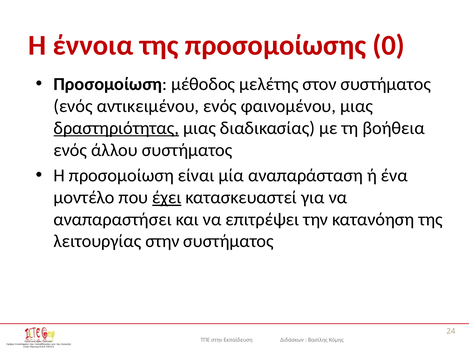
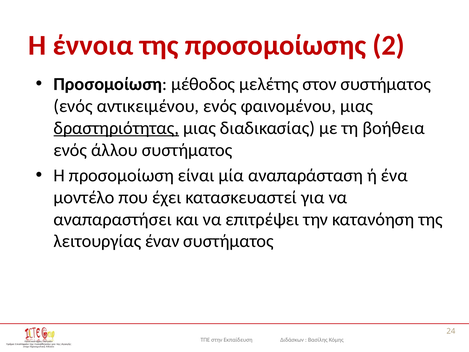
0: 0 -> 2
έχει underline: present -> none
λειτουργίας στην: στην -> έναν
